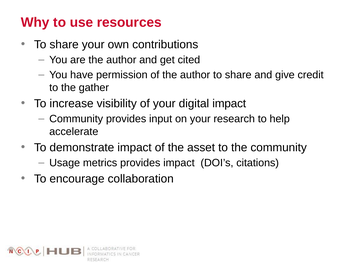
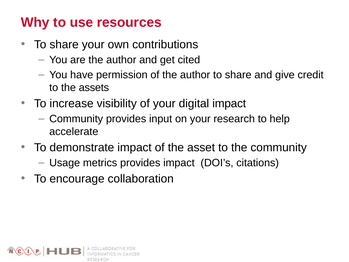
gather: gather -> assets
